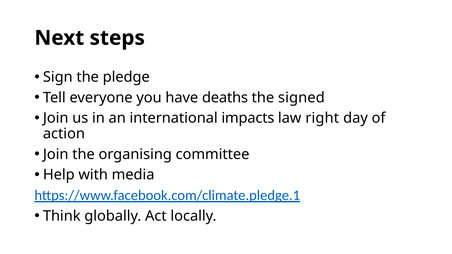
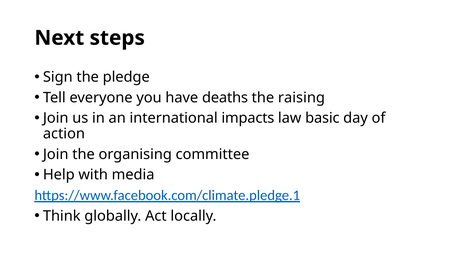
signed: signed -> raising
right: right -> basic
